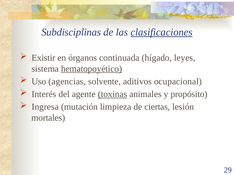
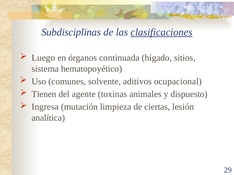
Existir: Existir -> Luego
leyes: leyes -> sitios
hematopoyético underline: present -> none
agencias: agencias -> comunes
Interés: Interés -> Tienen
toxinas underline: present -> none
propósito: propósito -> dispuesto
mortales: mortales -> analítica
